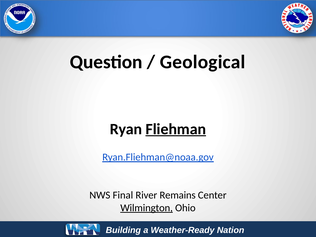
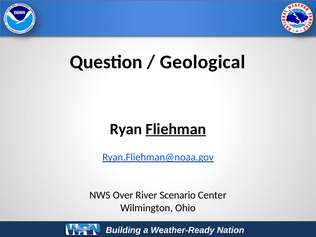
Final: Final -> Over
Remains: Remains -> Scenario
Wilmington underline: present -> none
